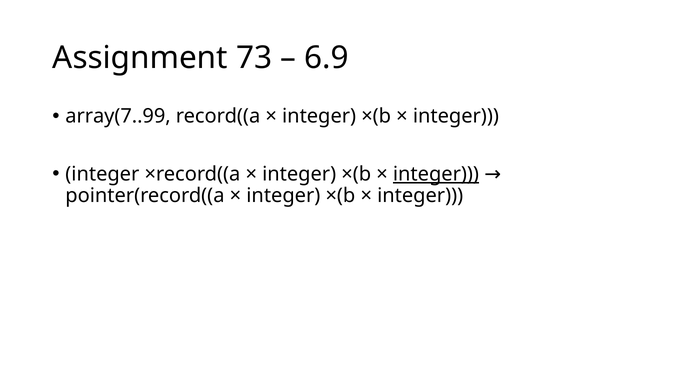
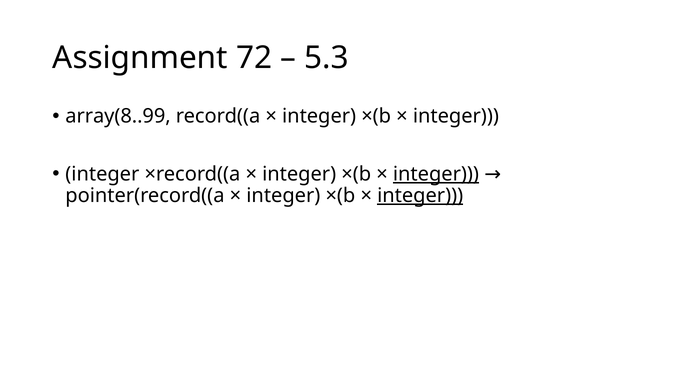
73: 73 -> 72
6.9: 6.9 -> 5.3
array(7..99: array(7..99 -> array(8..99
integer at (420, 196) underline: none -> present
